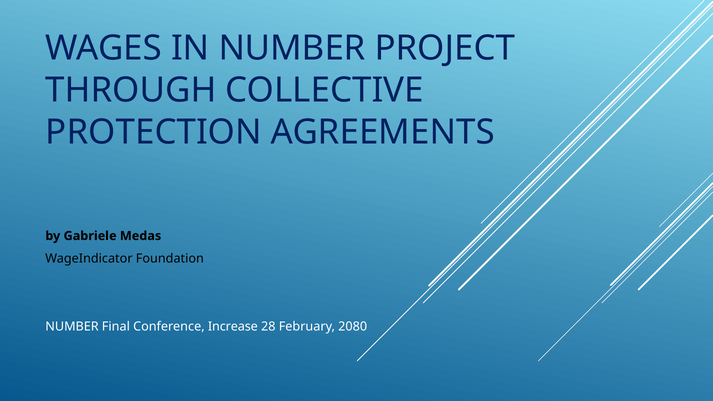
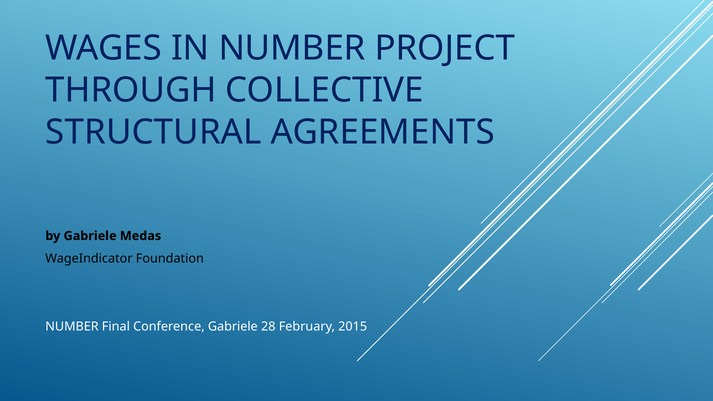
PROTECTION: PROTECTION -> STRUCTURAL
Conference Increase: Increase -> Gabriele
2080: 2080 -> 2015
